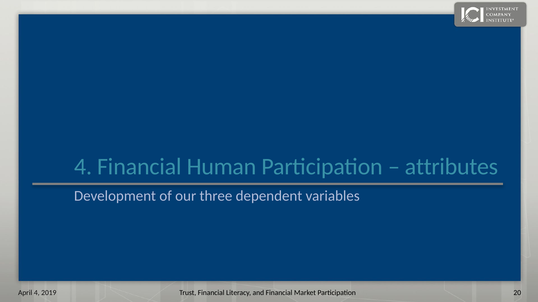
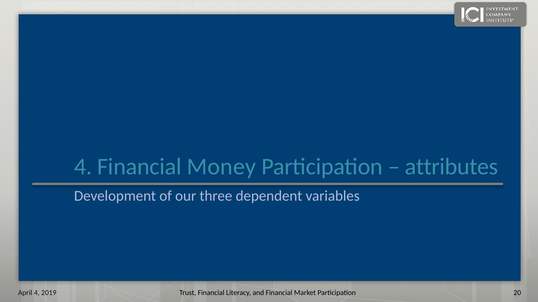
Human: Human -> Money
